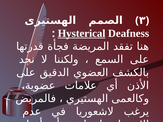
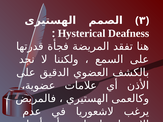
Hysterical underline: present -> none
